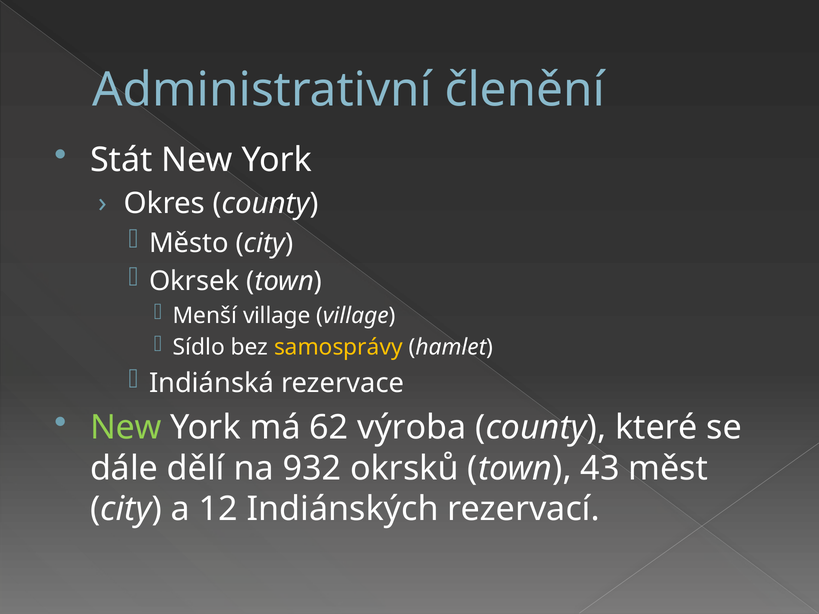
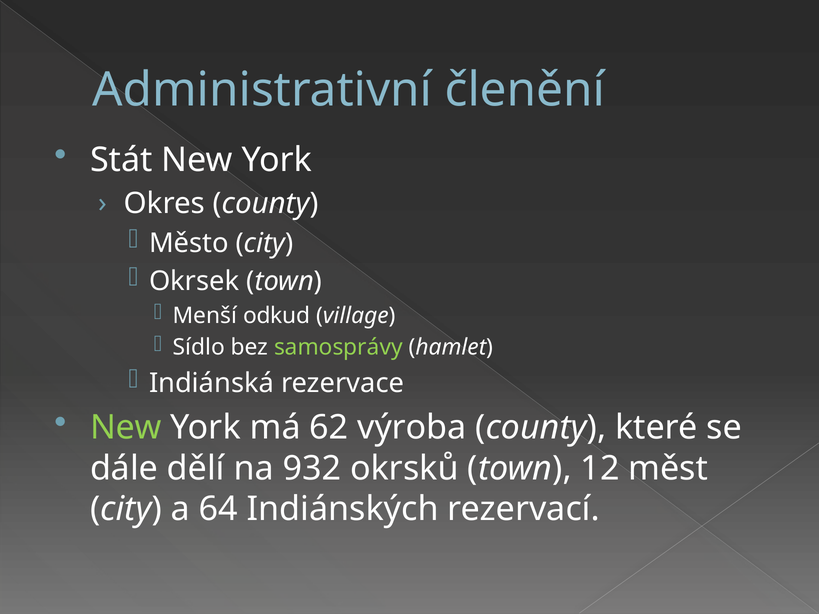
Menší village: village -> odkud
samosprávy colour: yellow -> light green
43: 43 -> 12
12: 12 -> 64
